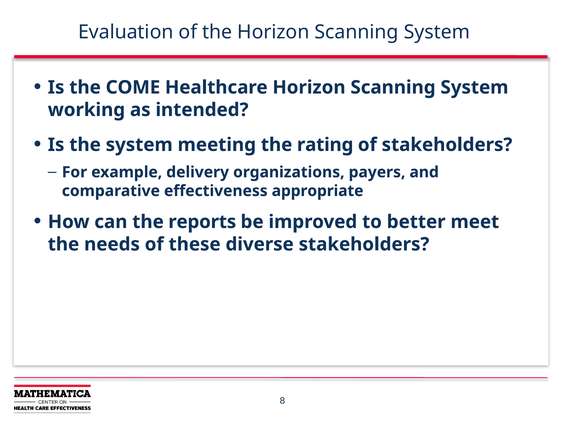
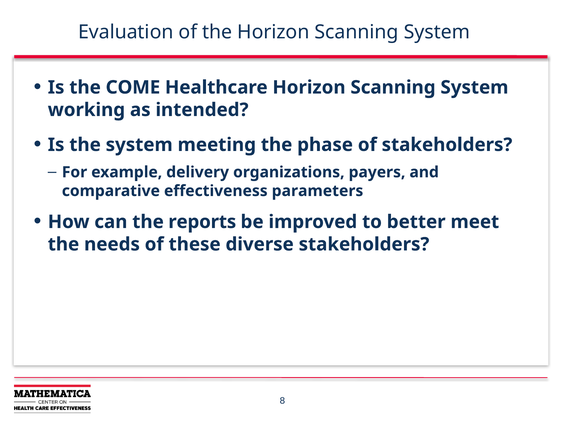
rating: rating -> phase
appropriate: appropriate -> parameters
